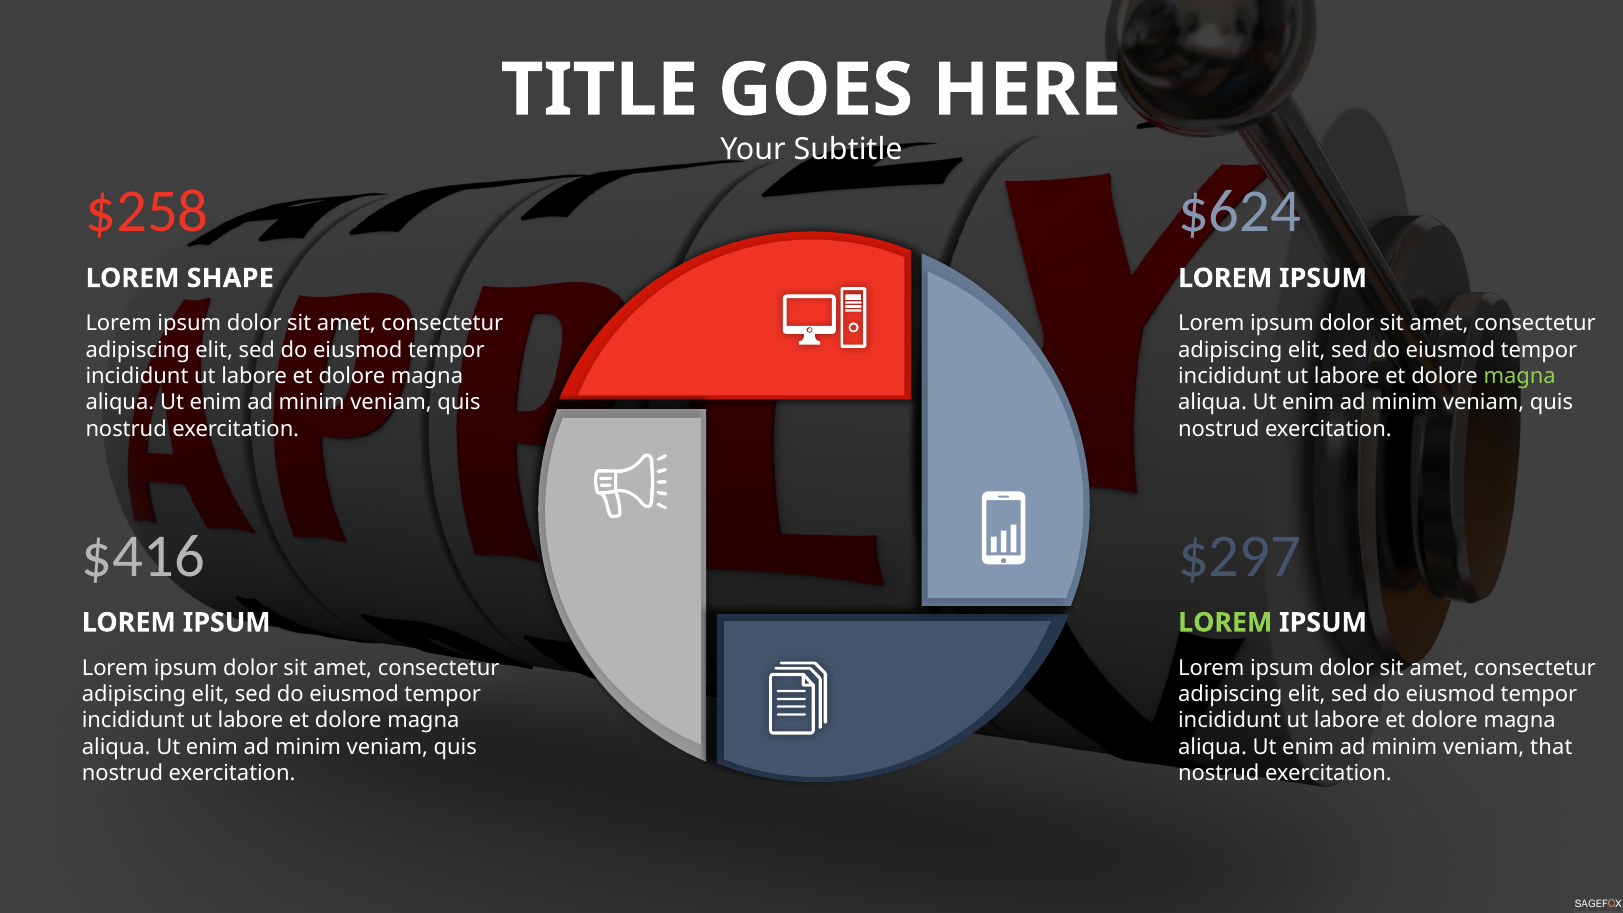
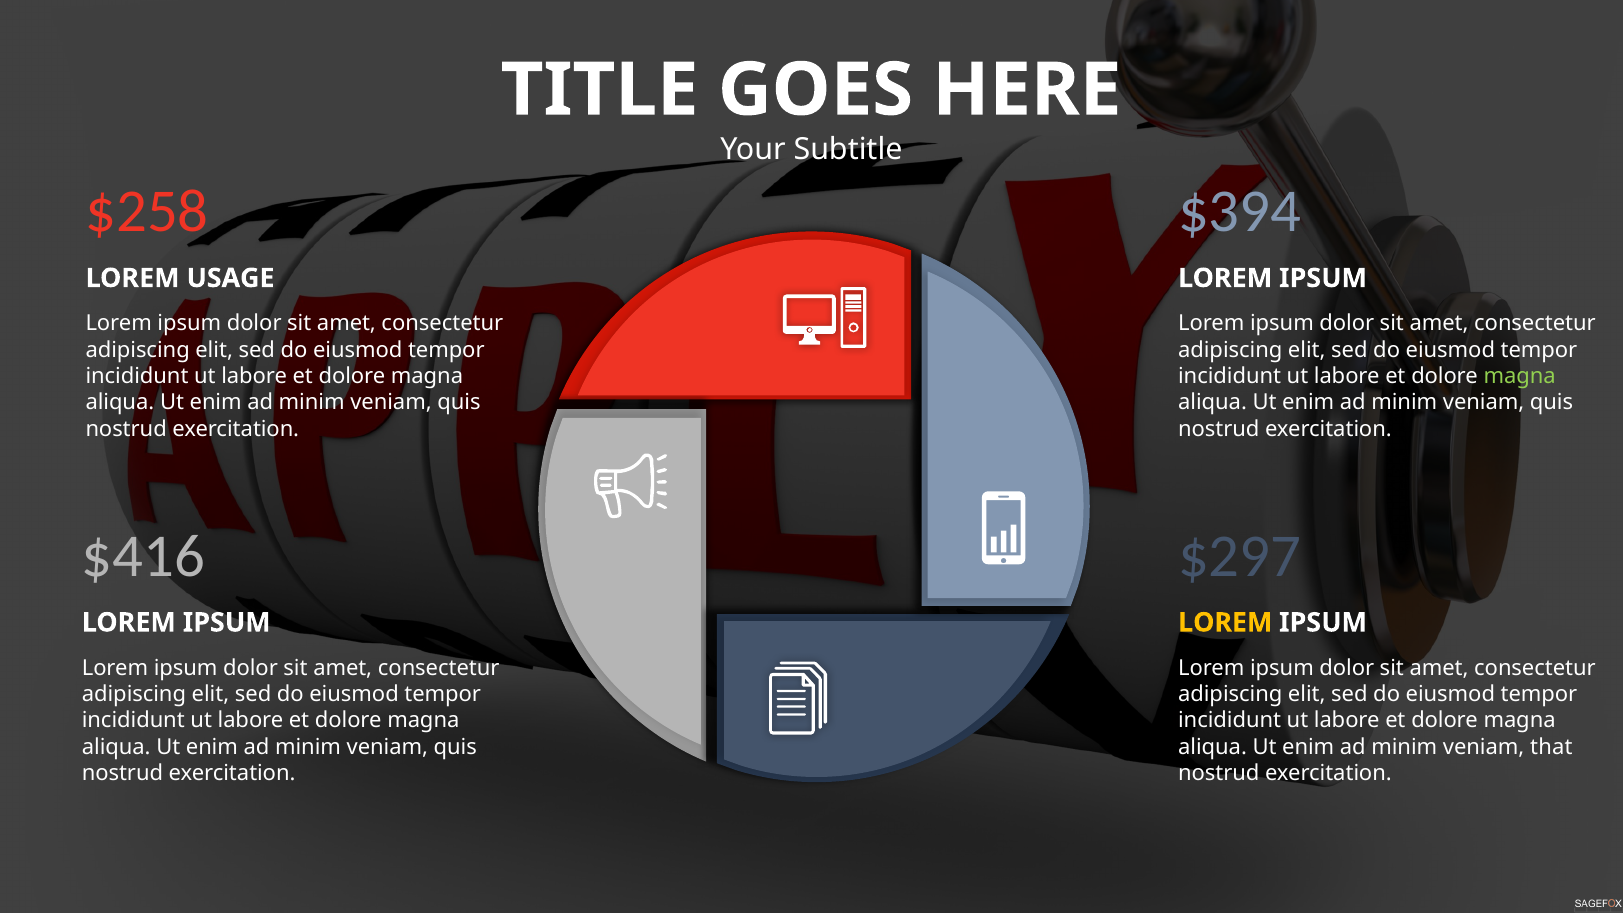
$624: $624 -> $394
SHAPE: SHAPE -> USAGE
LOREM at (1225, 623) colour: light green -> yellow
